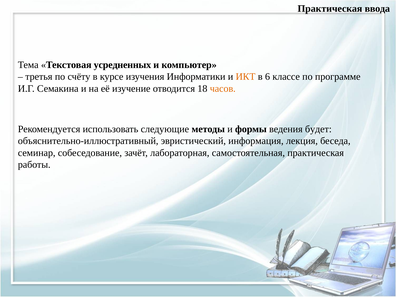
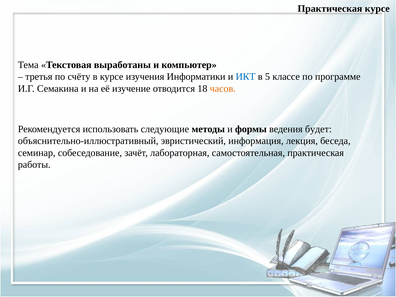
Практическая ввода: ввода -> курсе
усредненных: усредненных -> выработаны
ИКТ colour: orange -> blue
6: 6 -> 5
